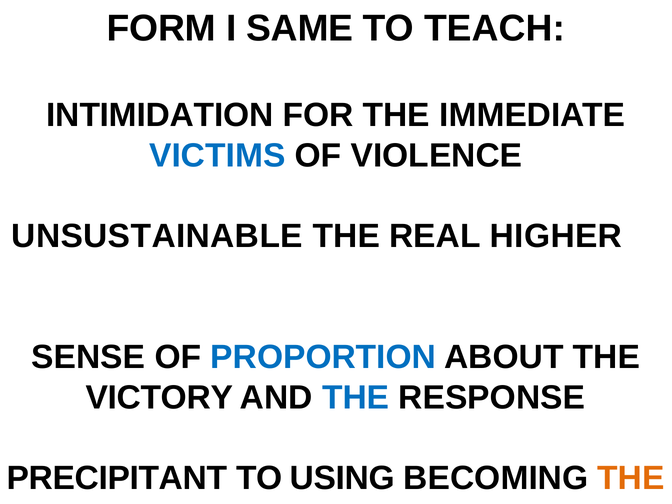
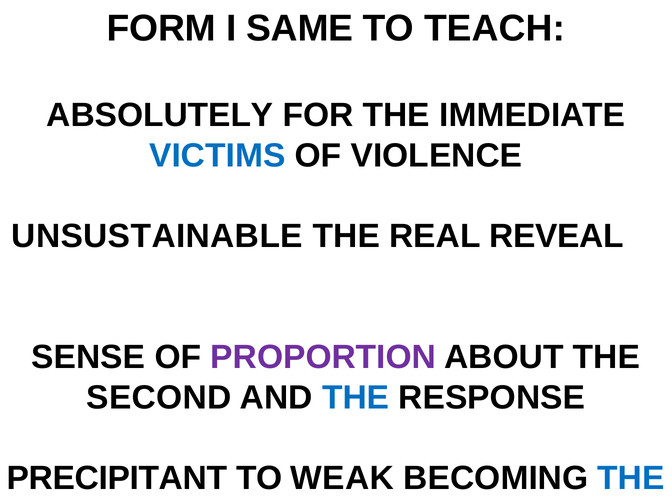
INTIMIDATION: INTIMIDATION -> ABSOLUTELY
HIGHER: HIGHER -> REVEAL
PROPORTION colour: blue -> purple
VICTORY: VICTORY -> SECOND
USING: USING -> WEAK
THE at (631, 478) colour: orange -> blue
